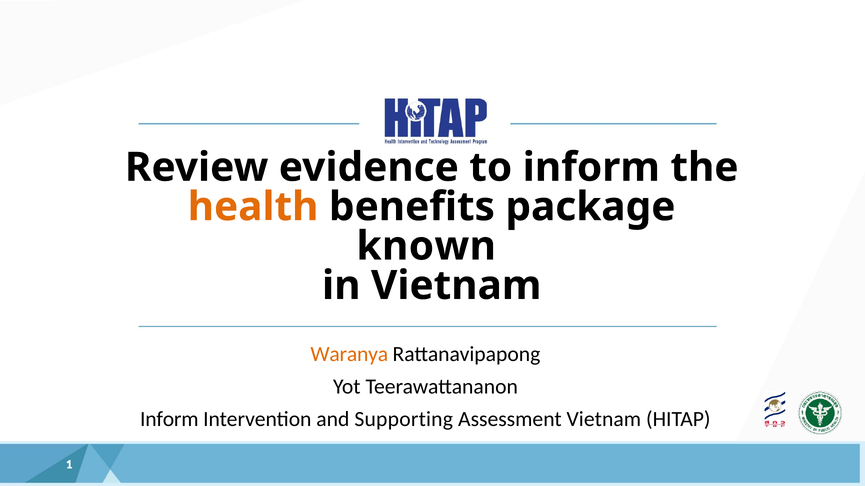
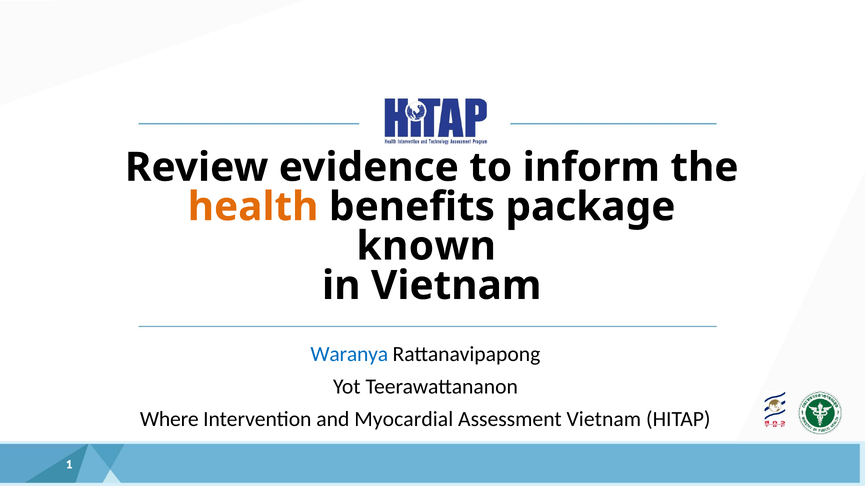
Waranya colour: orange -> blue
Inform at (169, 419): Inform -> Where
Supporting: Supporting -> Myocardial
